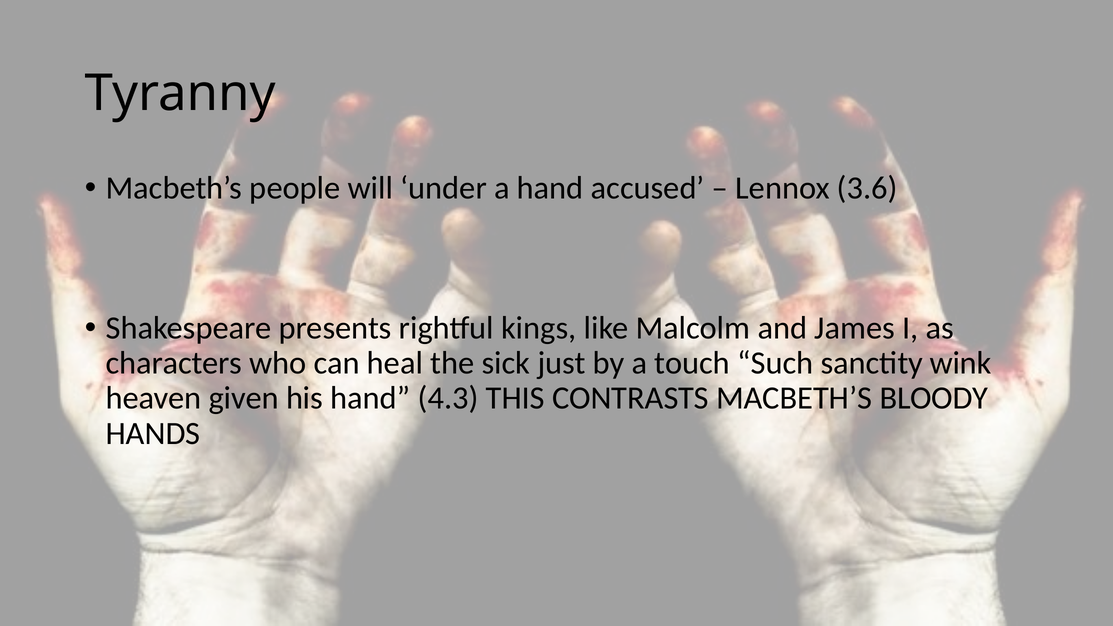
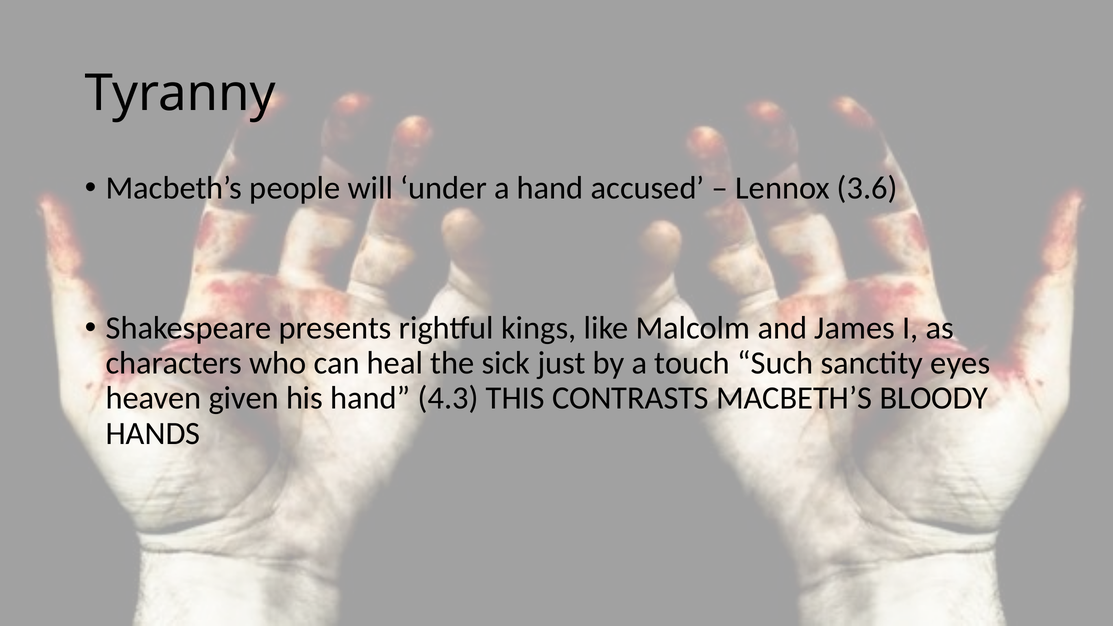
wink: wink -> eyes
